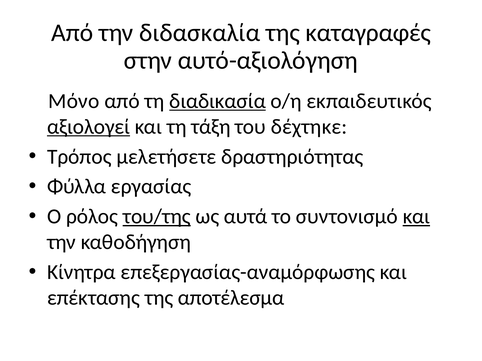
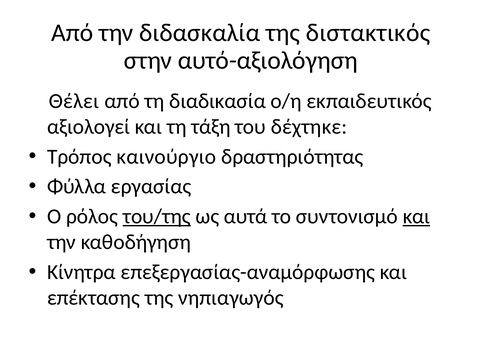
καταγραφές: καταγραφές -> διστακτικός
Μόνο: Μόνο -> Θέλει
διαδικασία underline: present -> none
αξιολογεί underline: present -> none
μελετήσετε: μελετήσετε -> καινούργιο
αποτέλεσμα: αποτέλεσμα -> νηπιαγωγός
